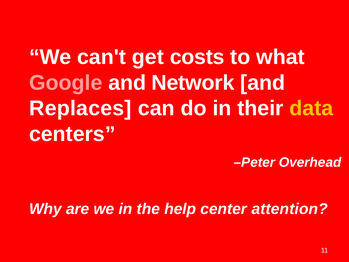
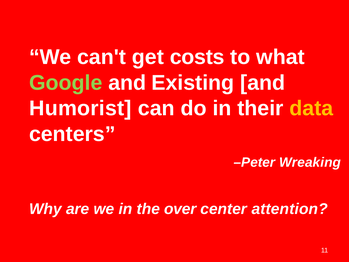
Google colour: pink -> light green
Network: Network -> Existing
Replaces: Replaces -> Humorist
Overhead: Overhead -> Wreaking
help: help -> over
